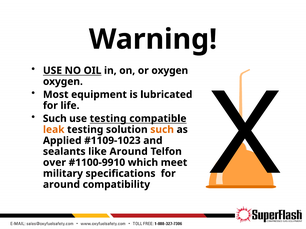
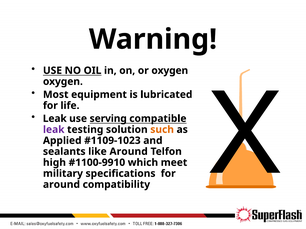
Such at (55, 119): Such -> Leak
use testing: testing -> serving
leak at (54, 130) colour: orange -> purple
over: over -> high
